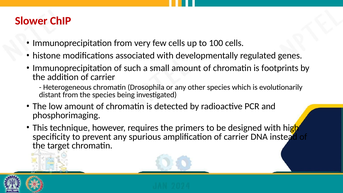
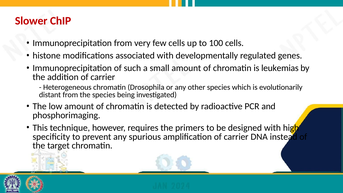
footprints: footprints -> leukemias
